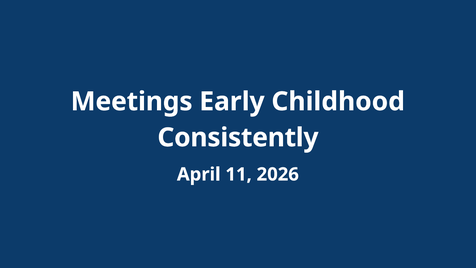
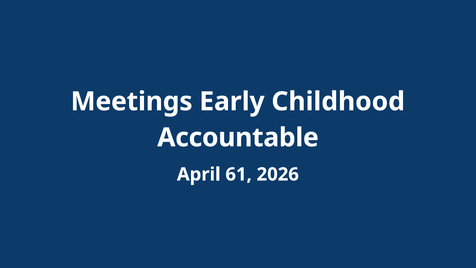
Consistently: Consistently -> Accountable
11: 11 -> 61
